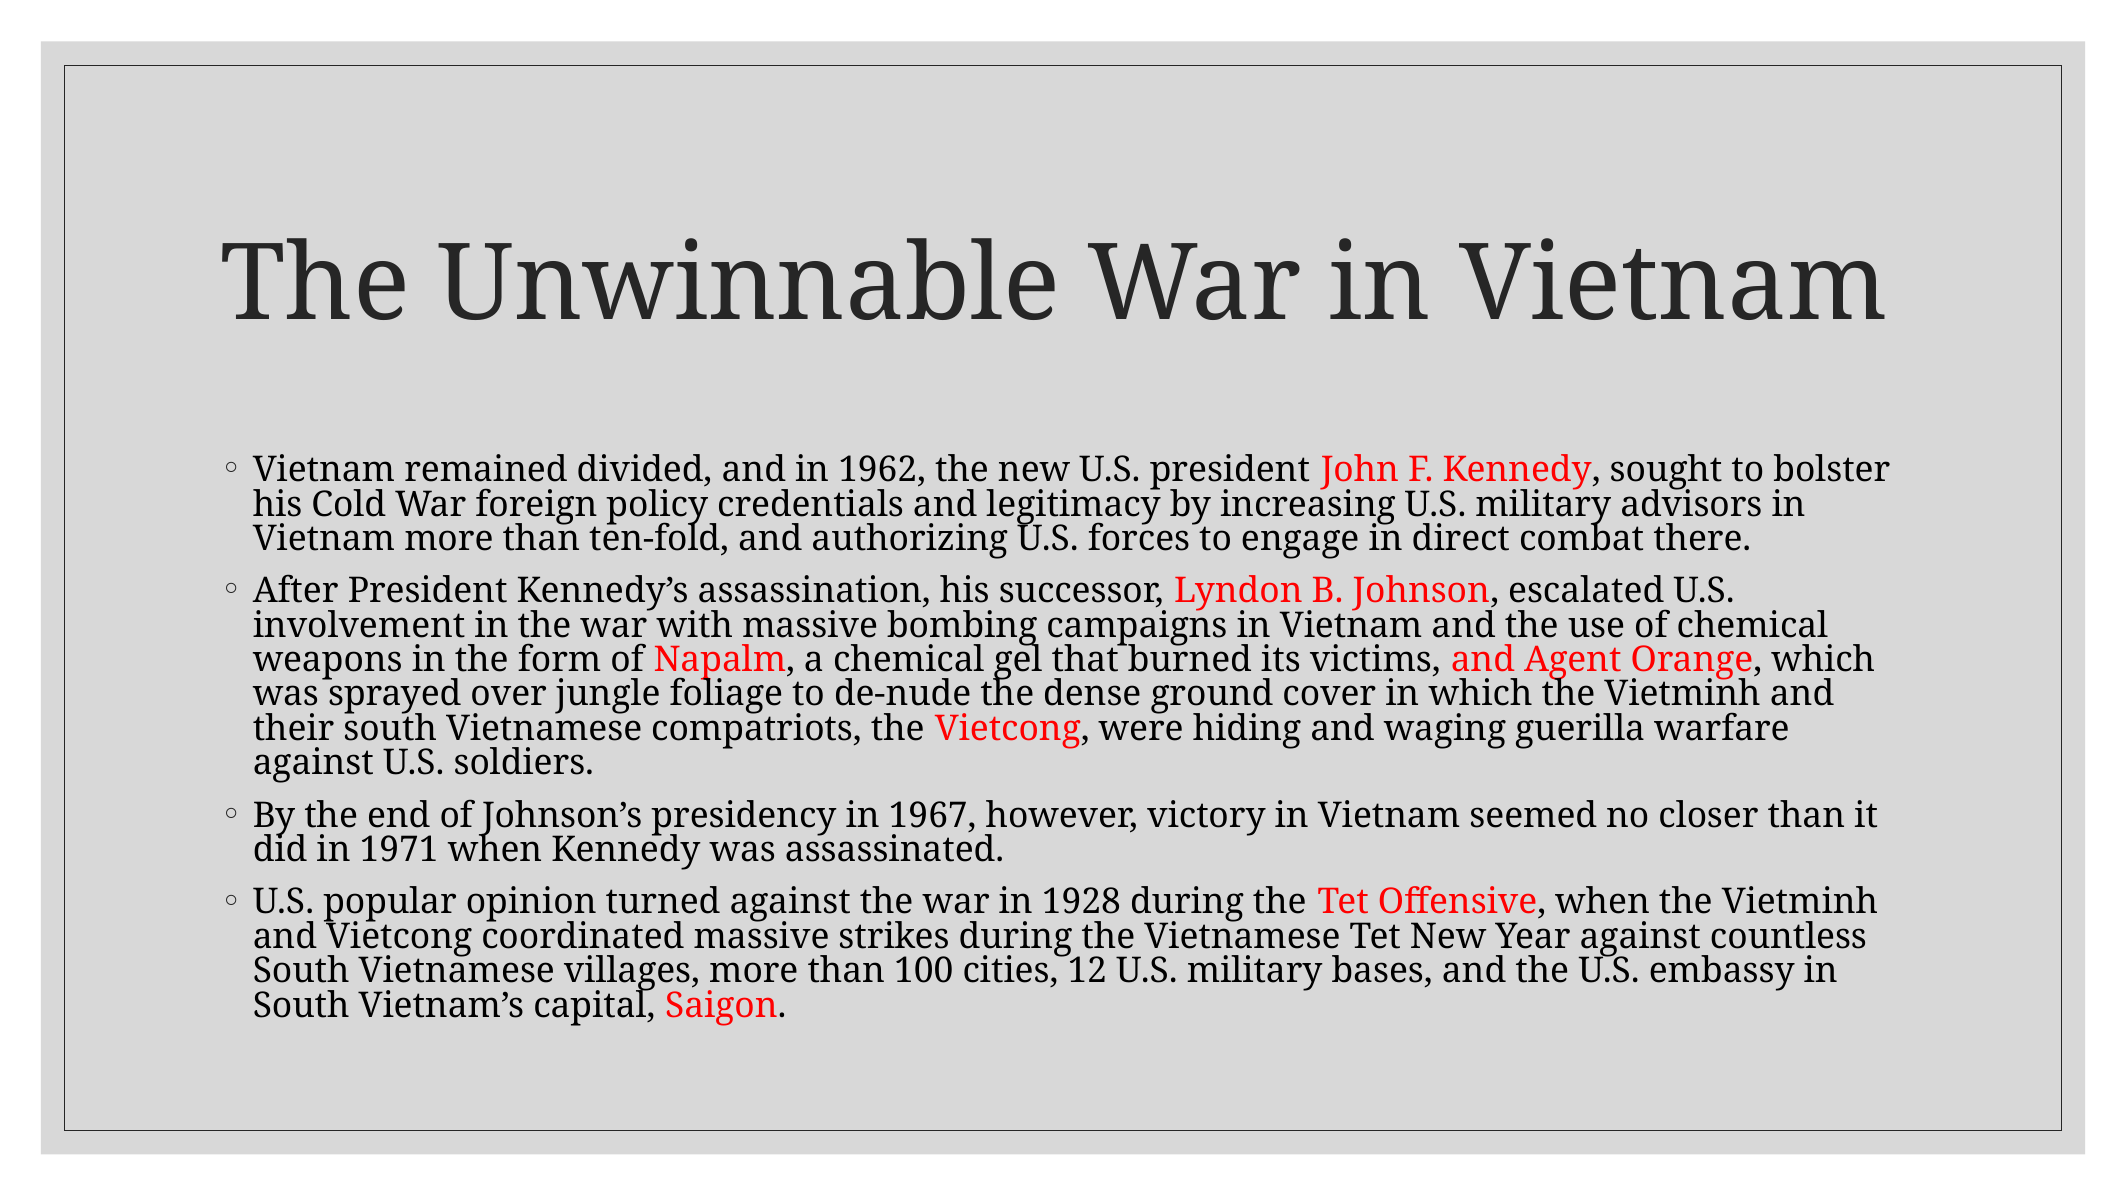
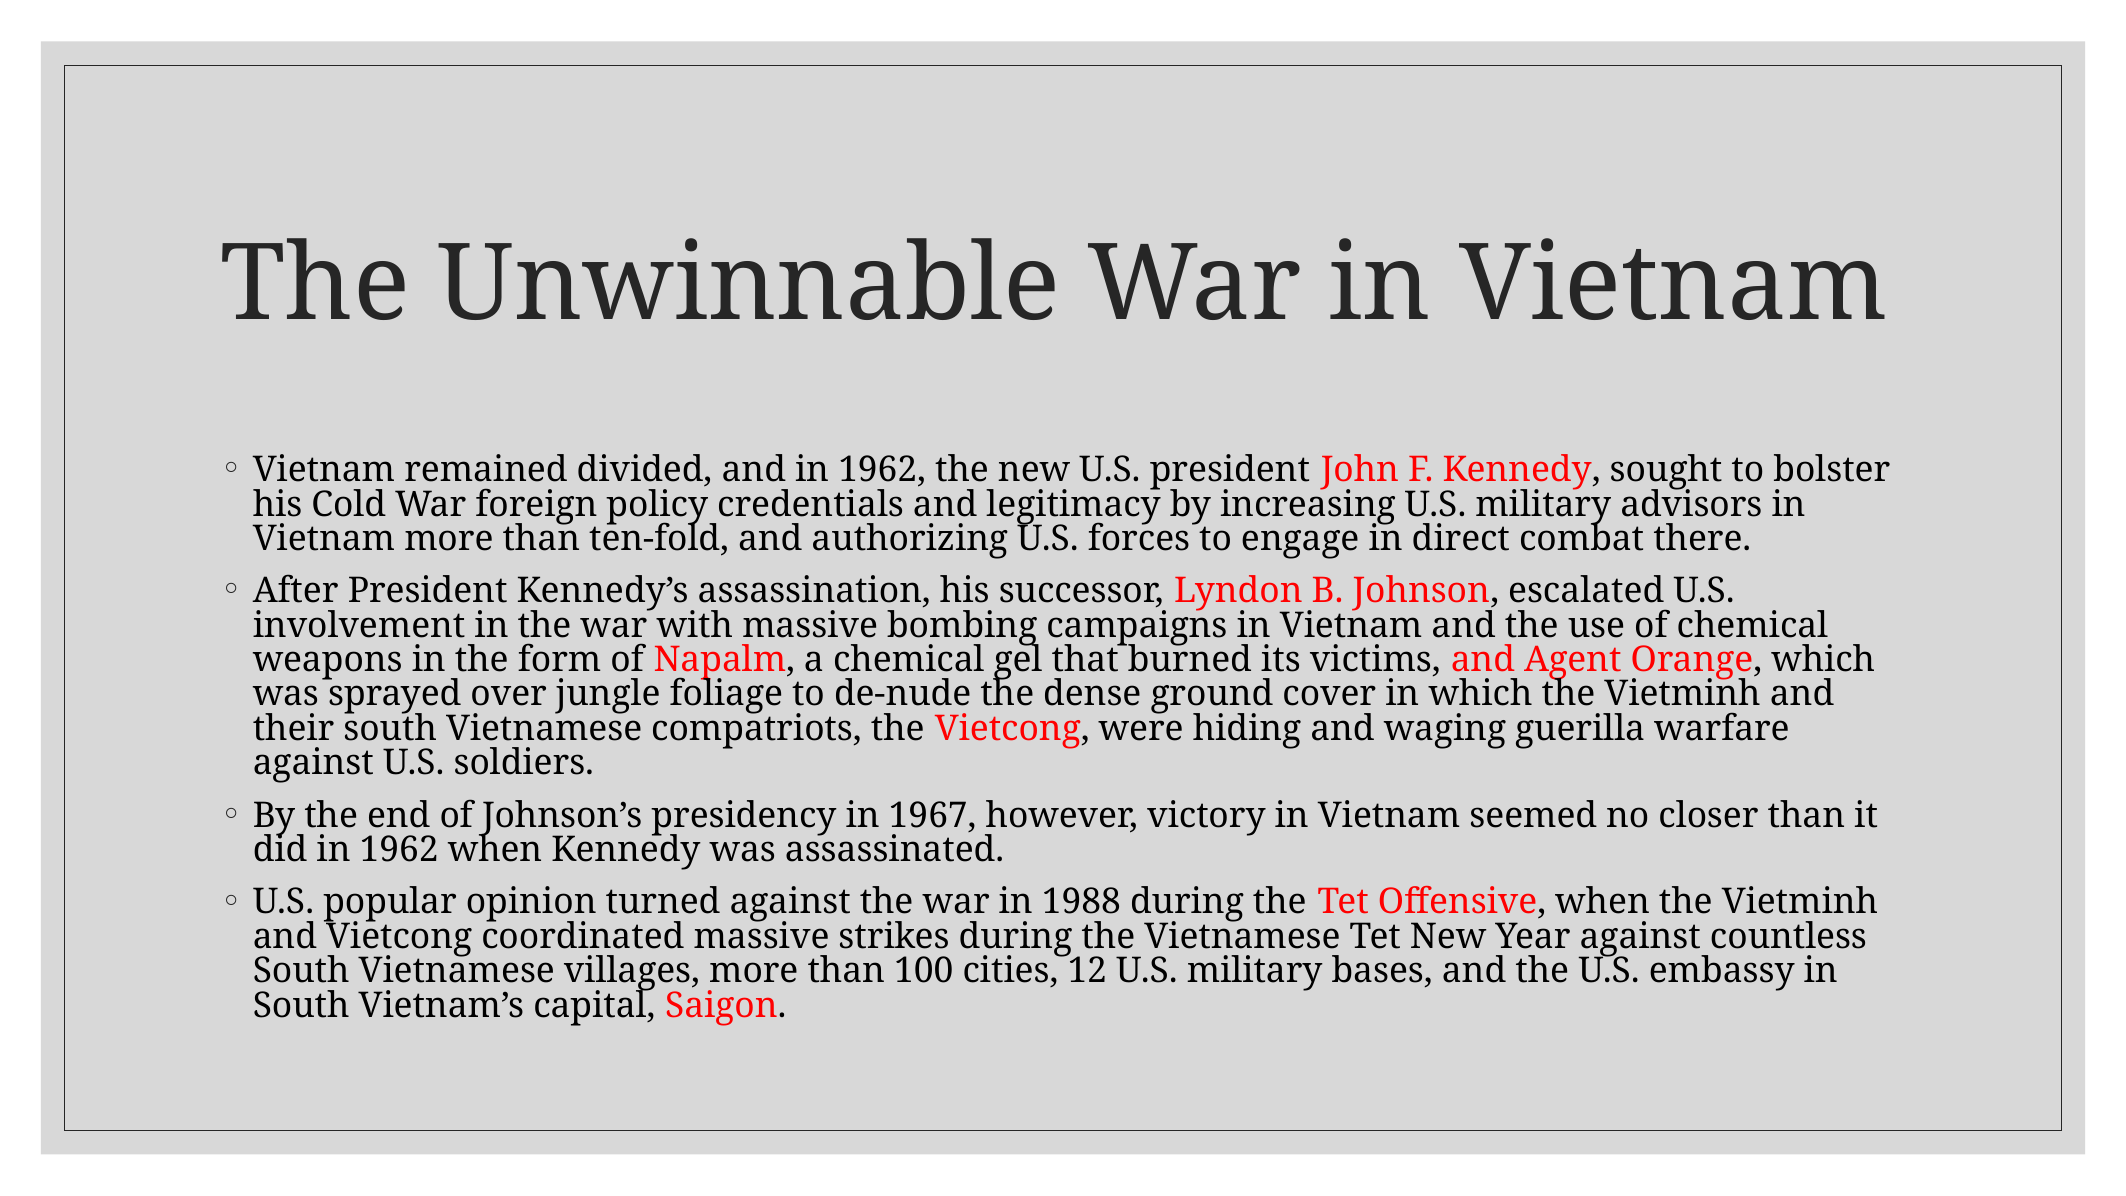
did in 1971: 1971 -> 1962
1928: 1928 -> 1988
